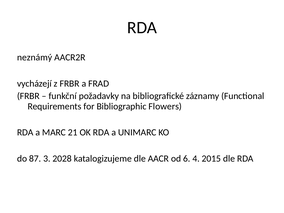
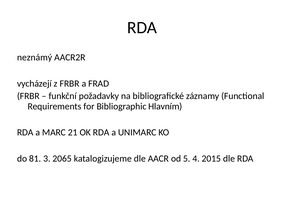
Flowers: Flowers -> Hlavním
87: 87 -> 81
2028: 2028 -> 2065
6: 6 -> 5
